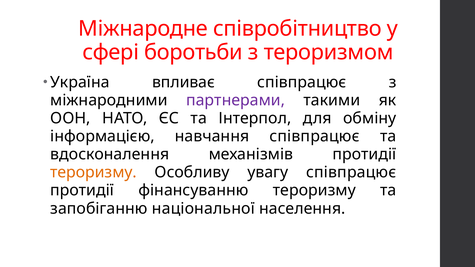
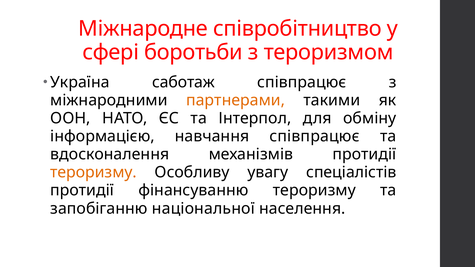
впливає: впливає -> саботаж
партнерами colour: purple -> orange
увагу співпрацює: співпрацює -> спеціалістів
